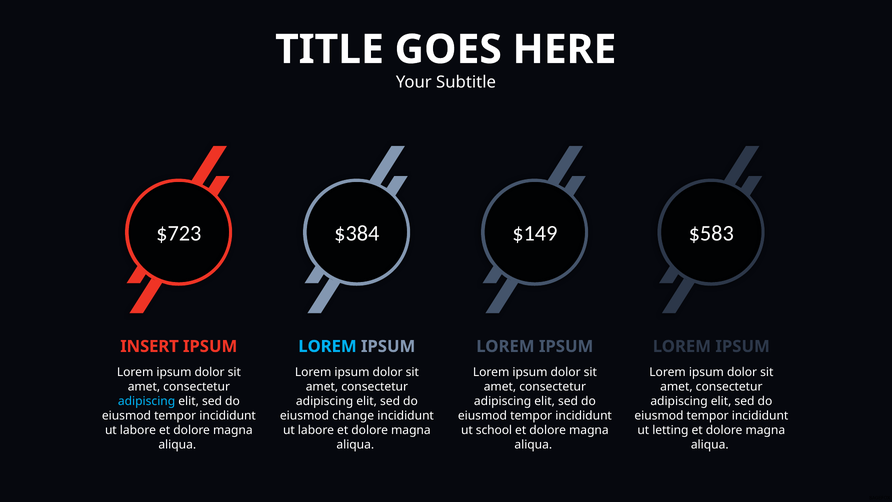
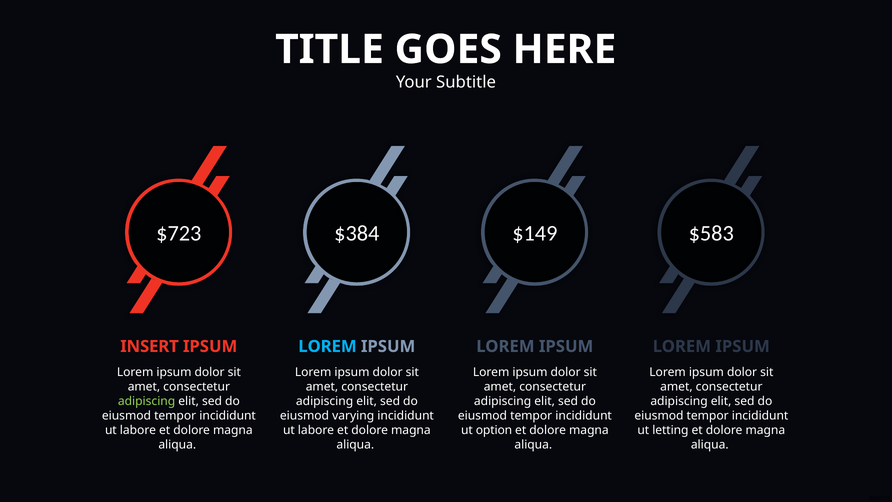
adipiscing at (147, 401) colour: light blue -> light green
change: change -> varying
school: school -> option
